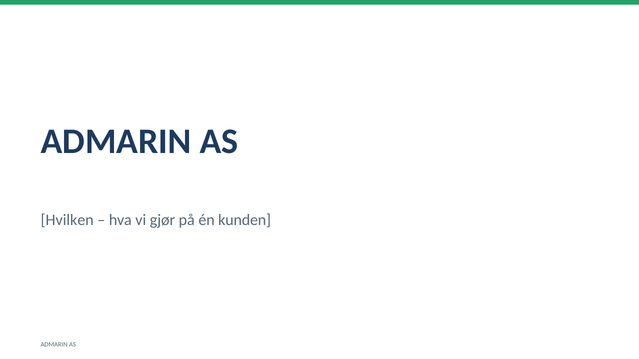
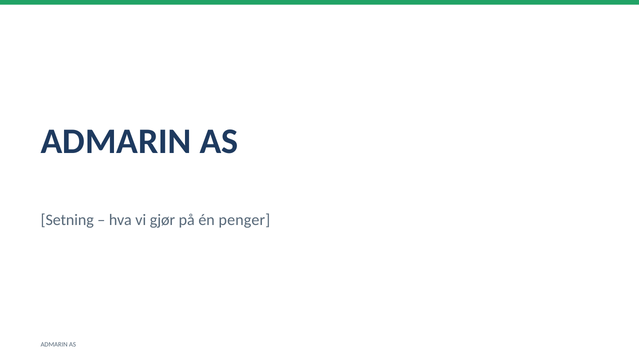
Hvilken: Hvilken -> Setning
kunden: kunden -> penger
